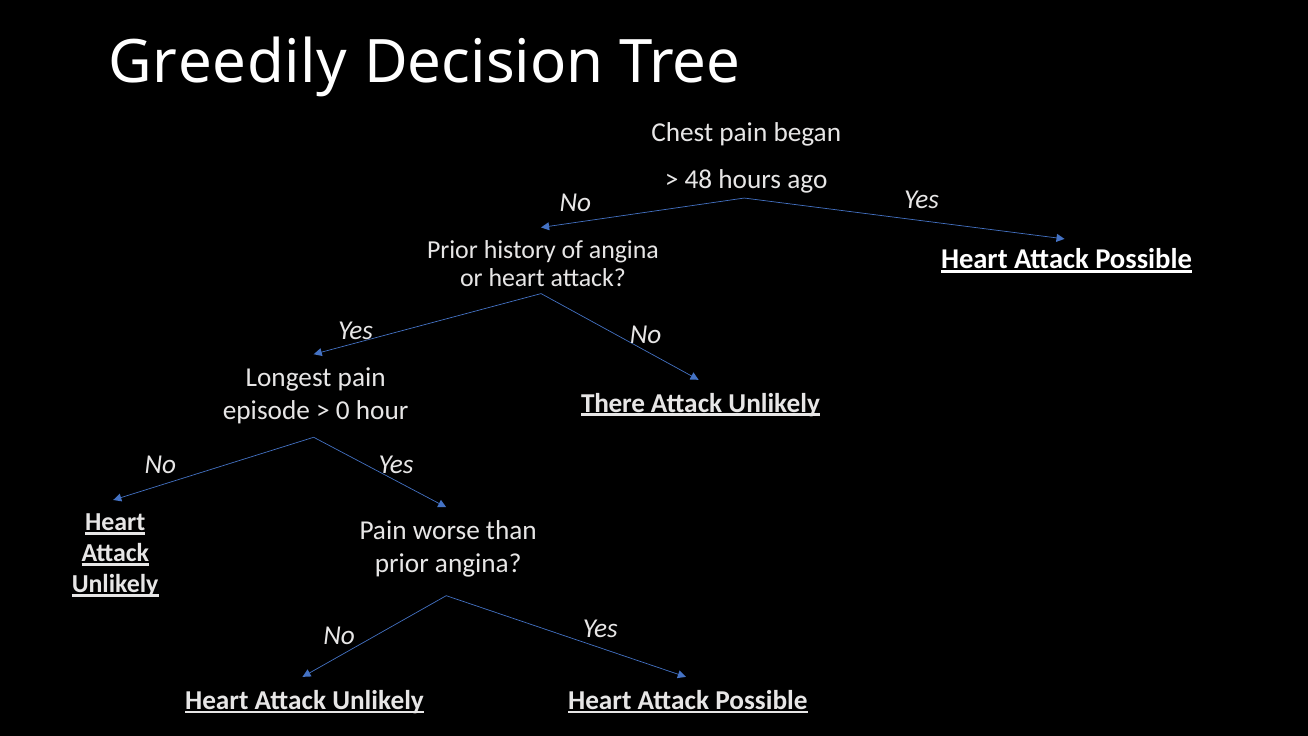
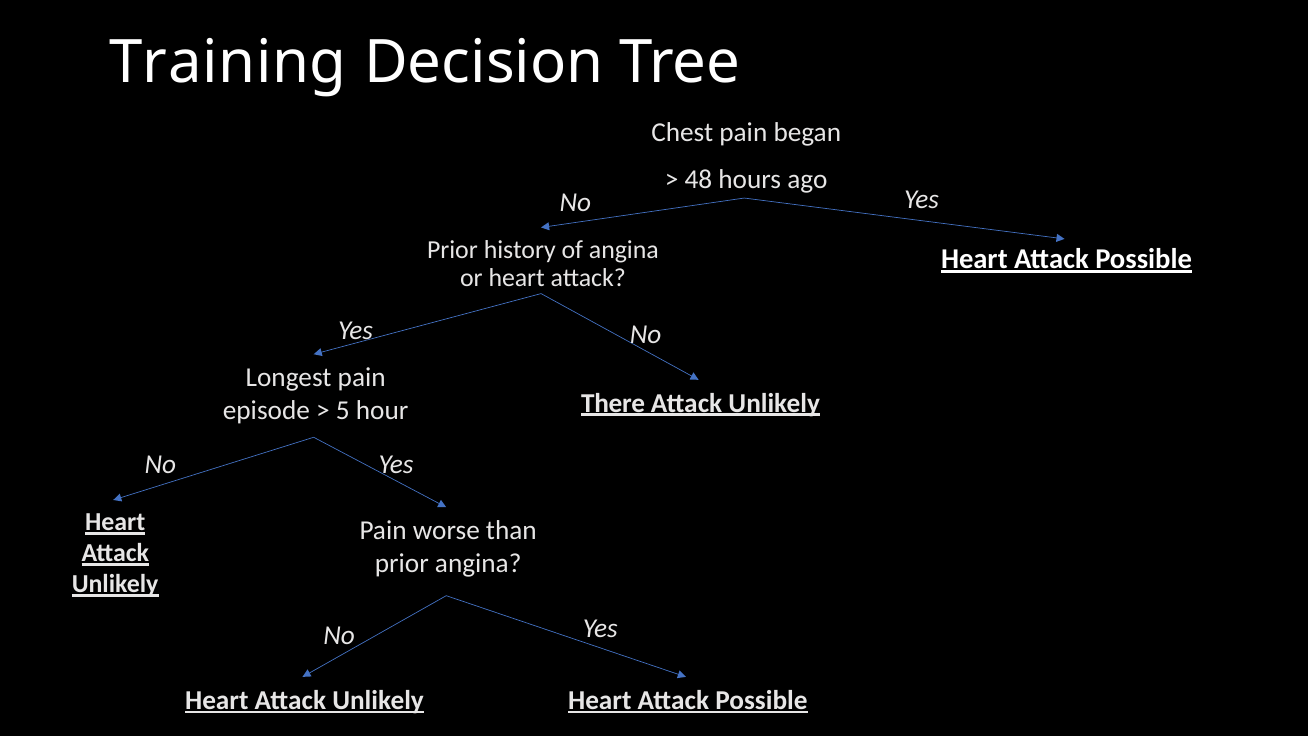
Greedily: Greedily -> Training
0: 0 -> 5
